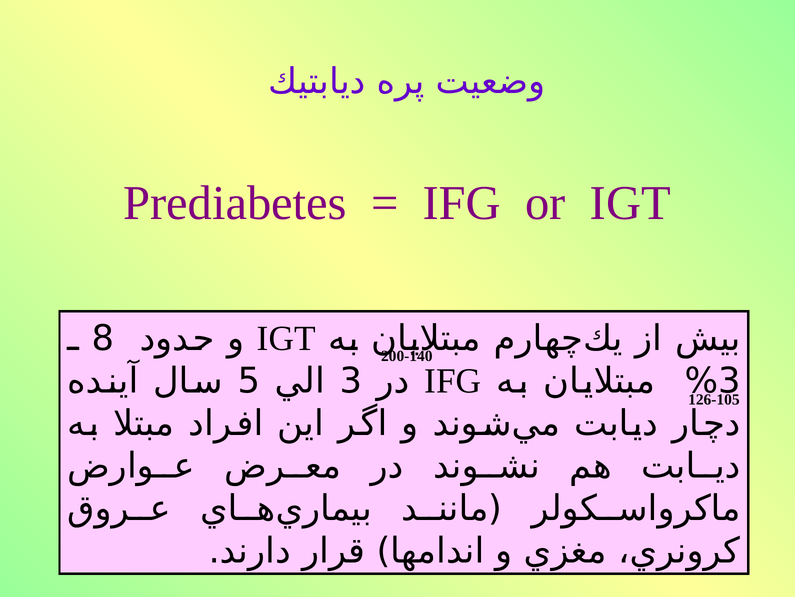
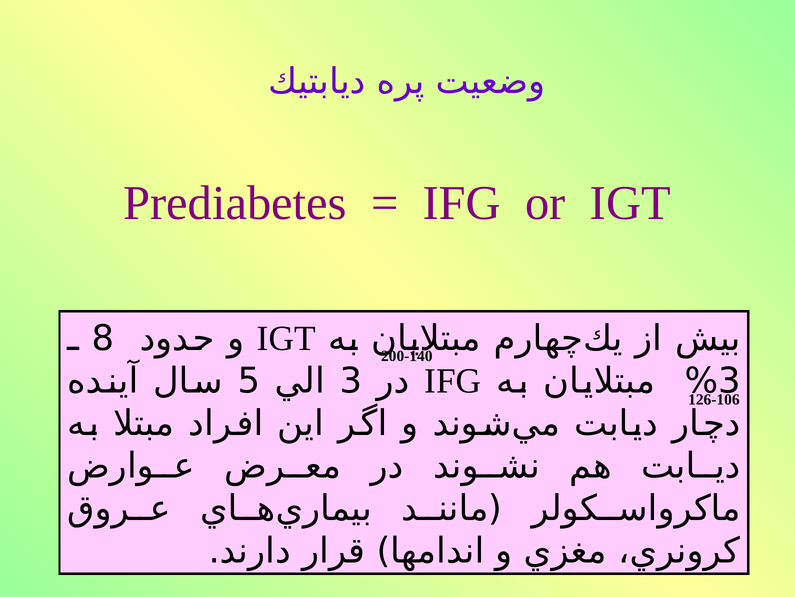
126-105: 126-105 -> 126-106
